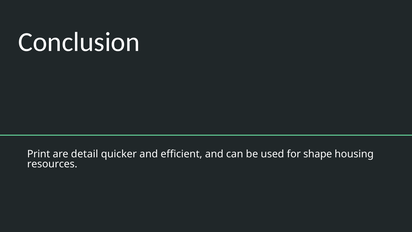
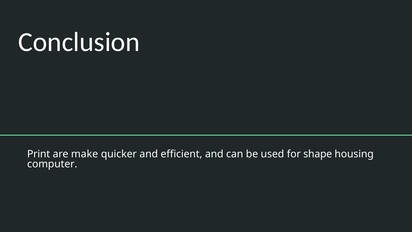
detail: detail -> make
resources: resources -> computer
